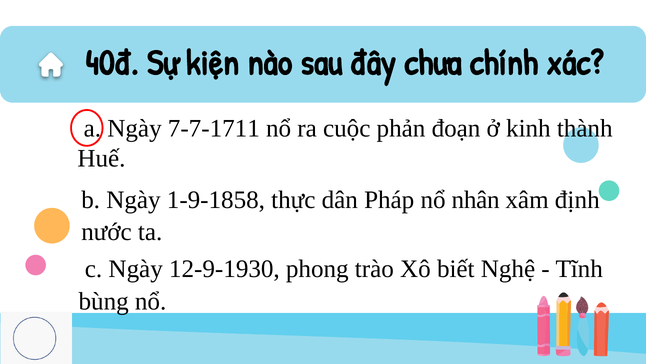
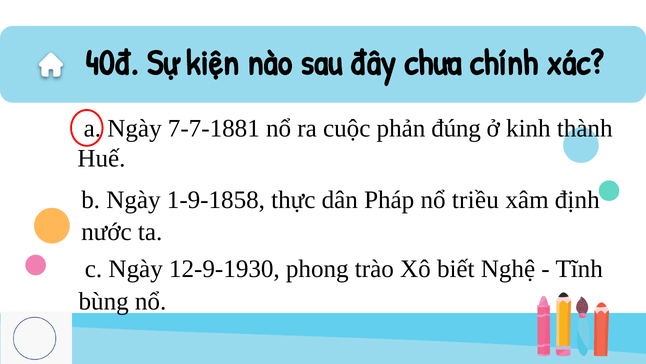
7-7-1711: 7-7-1711 -> 7-7-1881
đoạn: đoạn -> đúng
nhân: nhân -> triều
